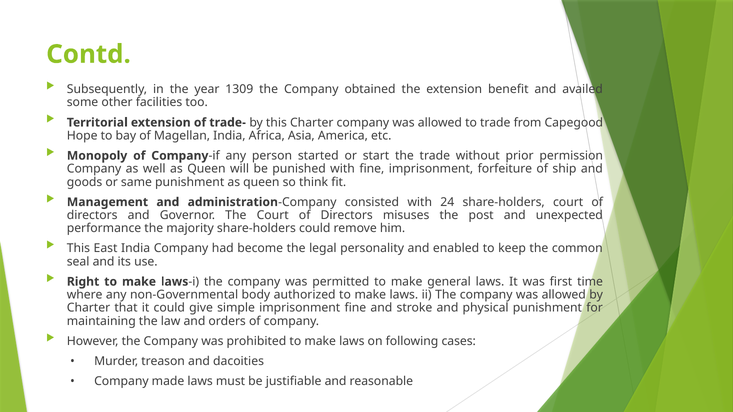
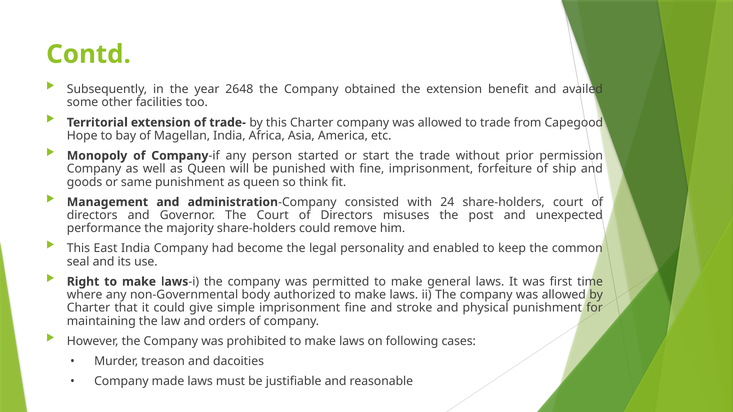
1309: 1309 -> 2648
